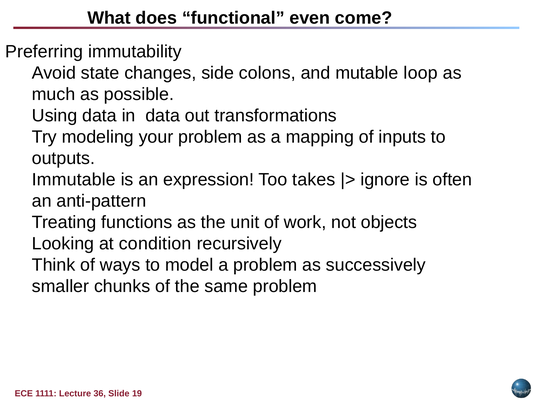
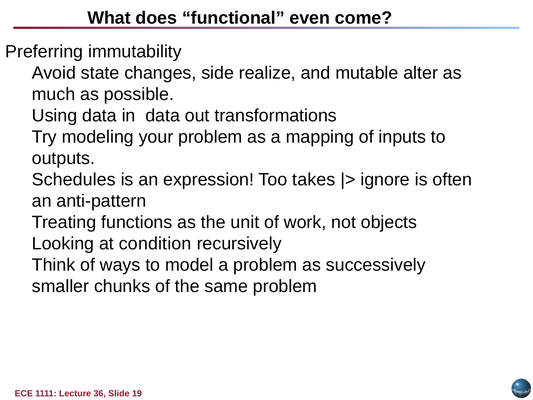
colons: colons -> realize
loop: loop -> alter
Immutable: Immutable -> Schedules
